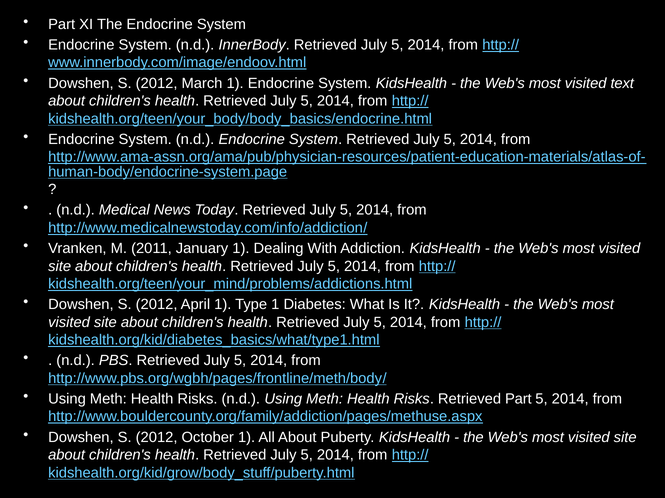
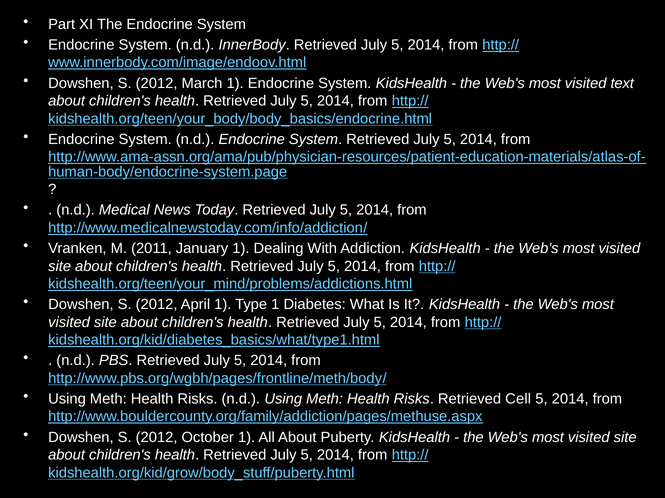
Retrieved Part: Part -> Cell
